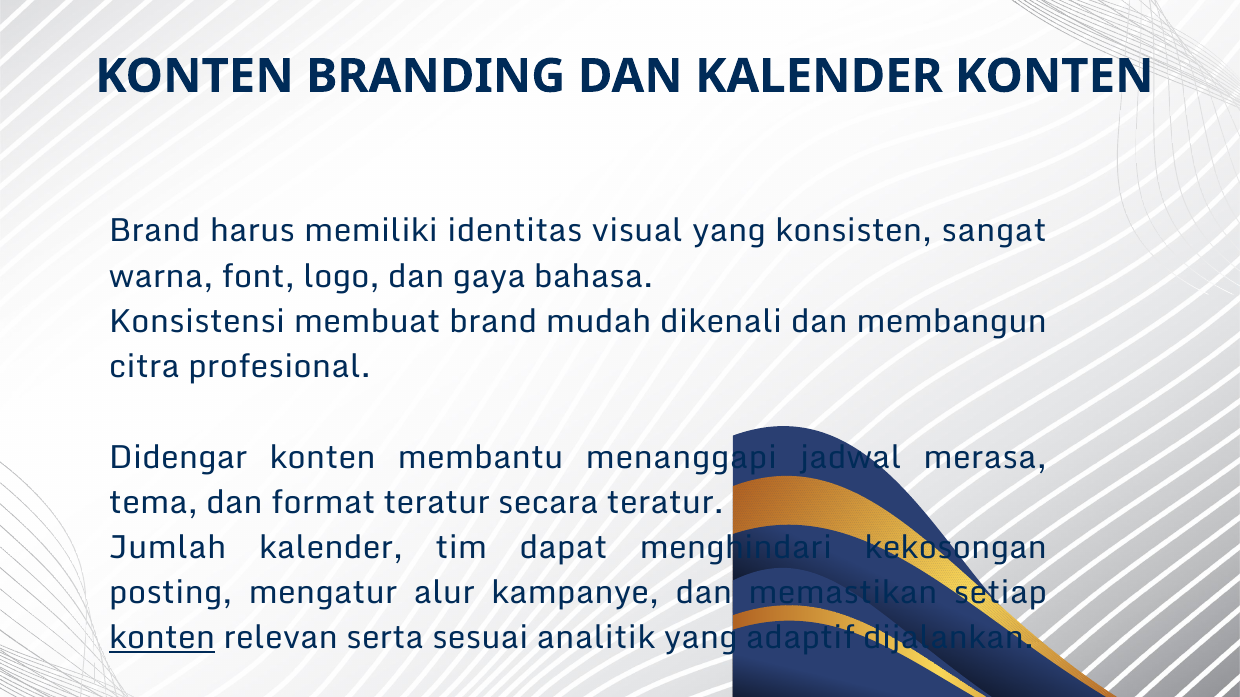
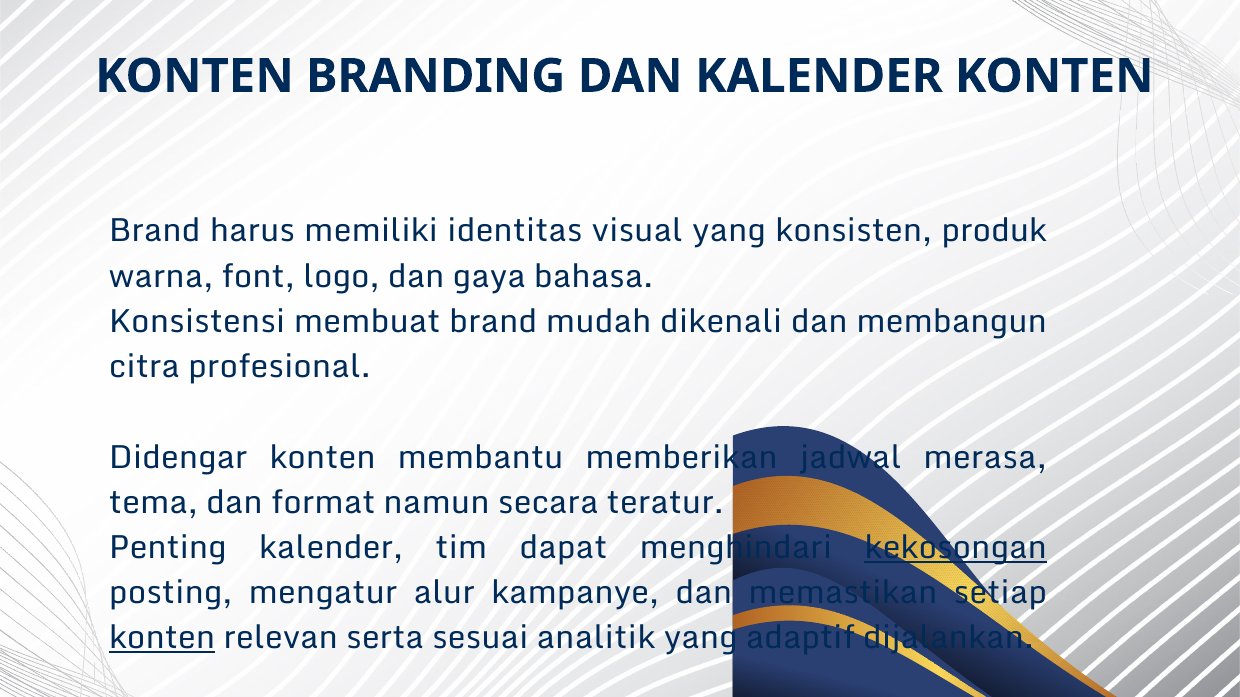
sangat: sangat -> produk
menanggapi: menanggapi -> memberikan
format teratur: teratur -> namun
Jumlah: Jumlah -> Penting
kekosongan underline: none -> present
